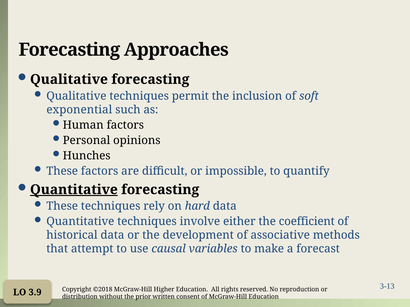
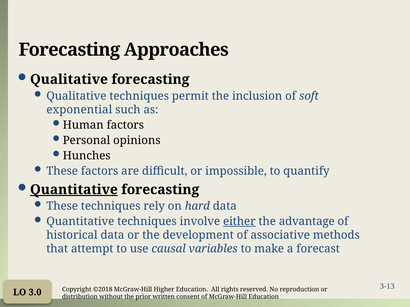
either underline: none -> present
coefficient: coefficient -> advantage
3.9: 3.9 -> 3.0
